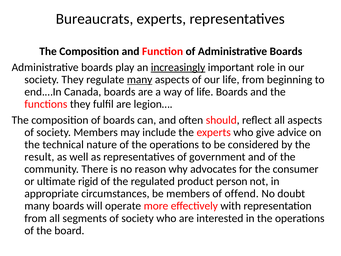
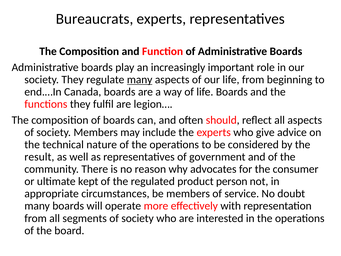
increasingly underline: present -> none
rigid: rigid -> kept
offend: offend -> service
